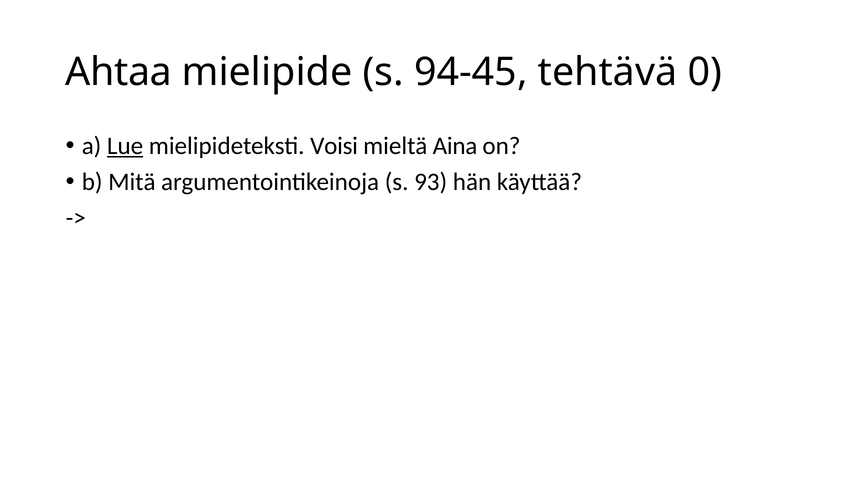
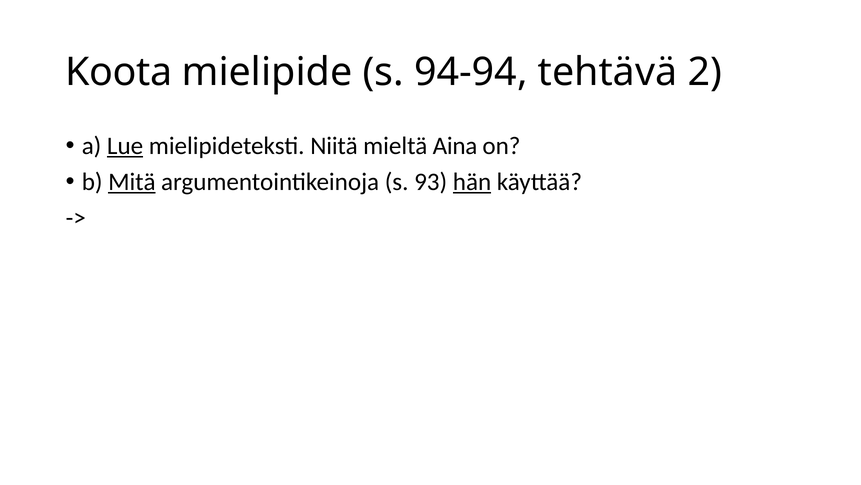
Ahtaa: Ahtaa -> Koota
94-45: 94-45 -> 94-94
0: 0 -> 2
Voisi: Voisi -> Niitä
Mitä underline: none -> present
hän underline: none -> present
